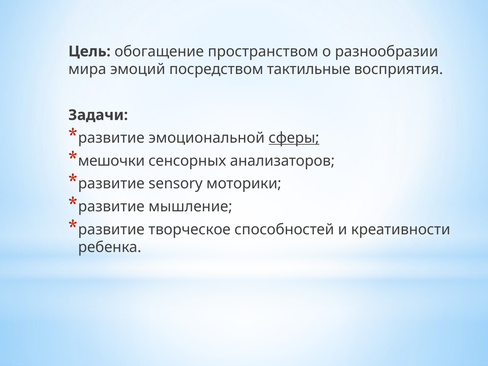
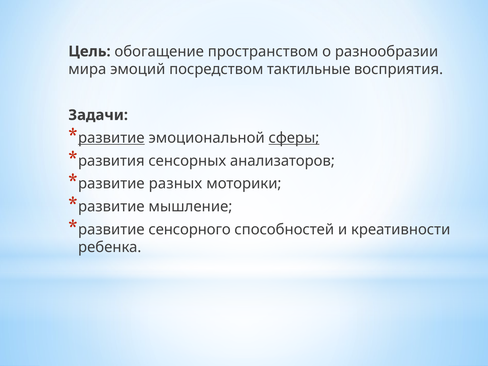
развитие at (111, 138) underline: none -> present
мешочки: мешочки -> развития
sensory: sensory -> разных
творческое: творческое -> сенсорного
